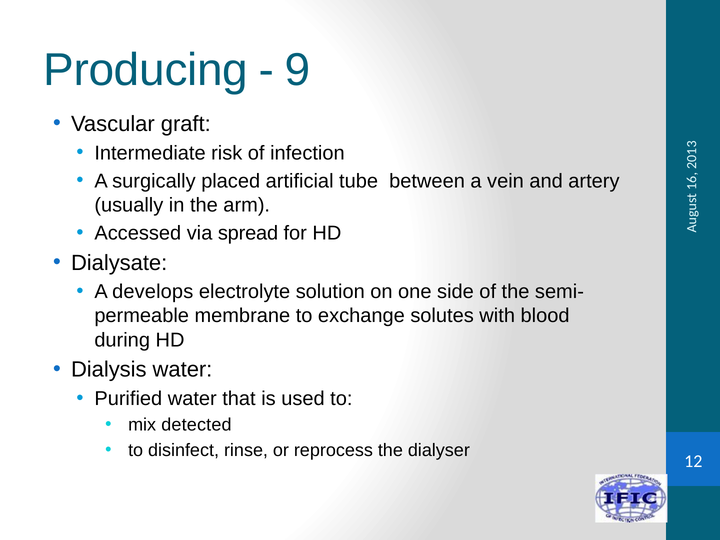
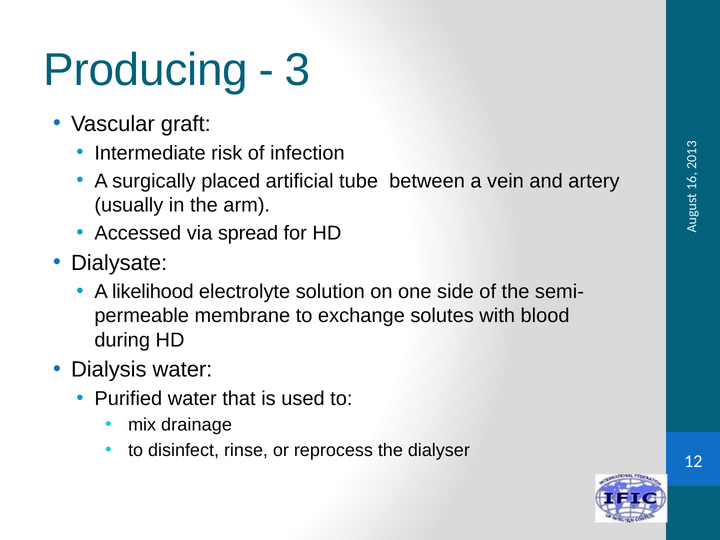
9 at (297, 70): 9 -> 3
develops: develops -> likelihood
detected: detected -> drainage
